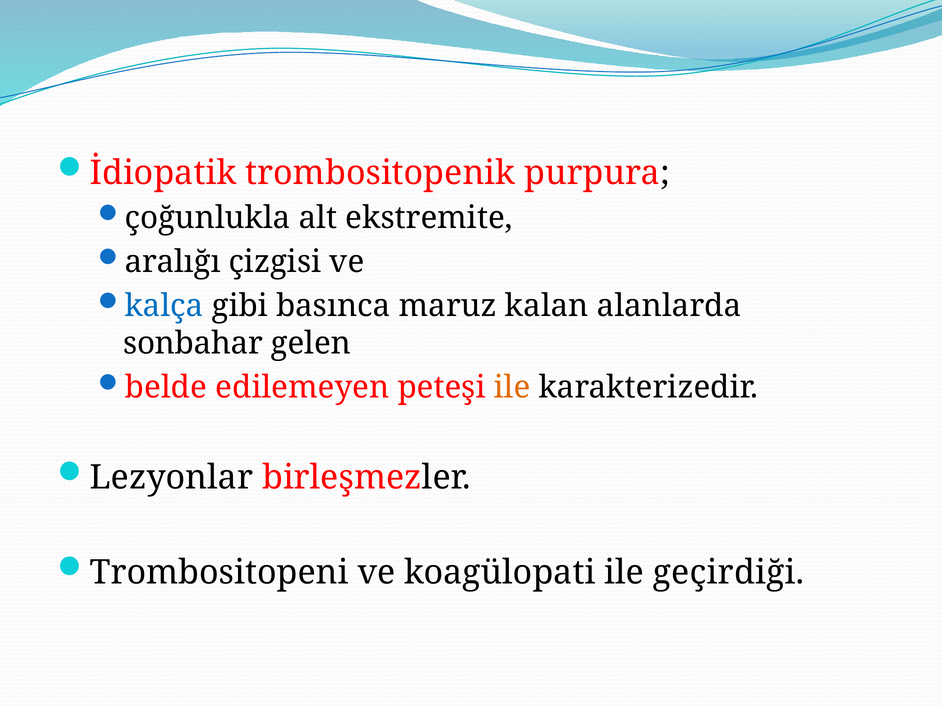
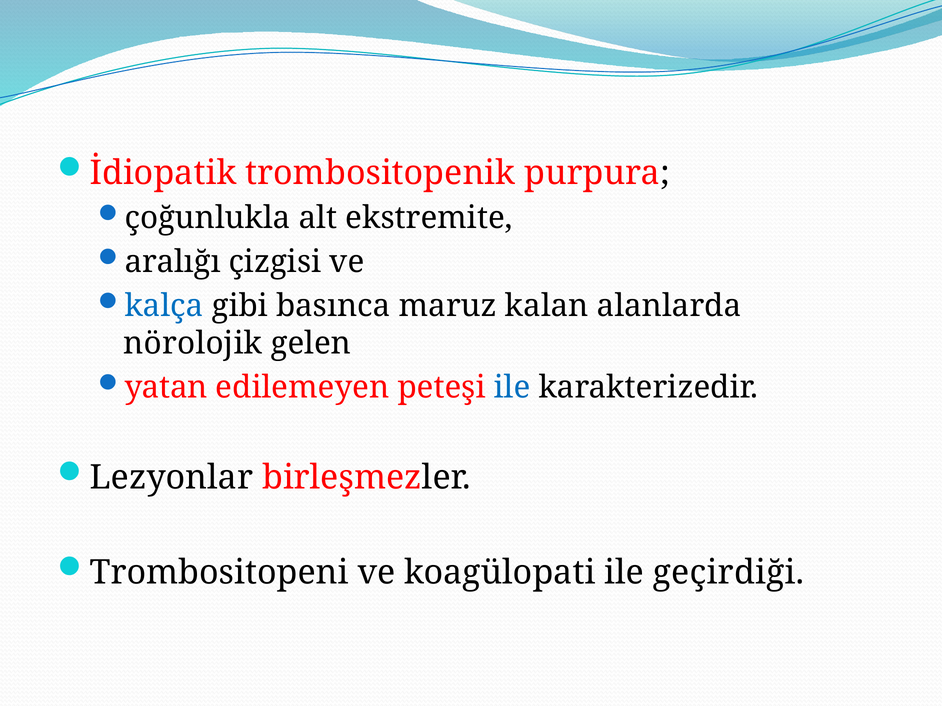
sonbahar: sonbahar -> nörolojik
belde: belde -> yatan
ile at (512, 388) colour: orange -> blue
